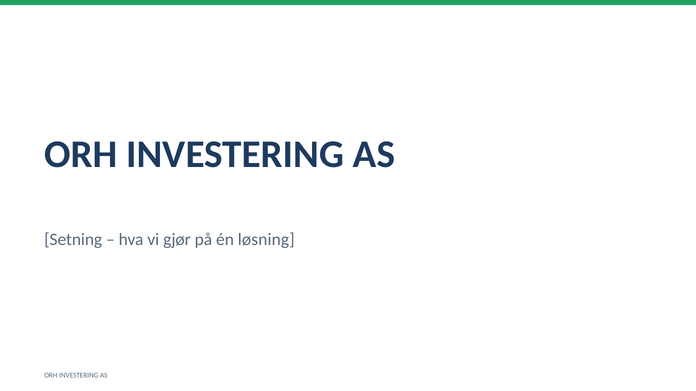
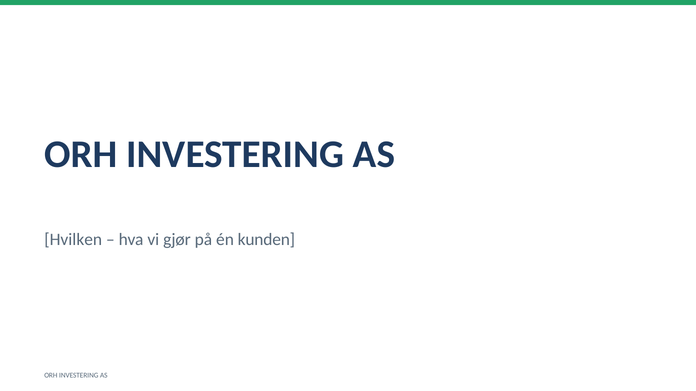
Setning: Setning -> Hvilken
løsning: løsning -> kunden
